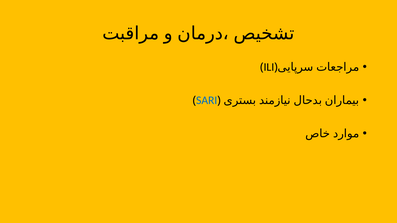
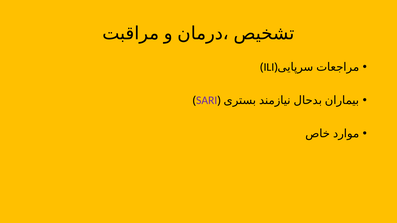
SARI colour: blue -> purple
